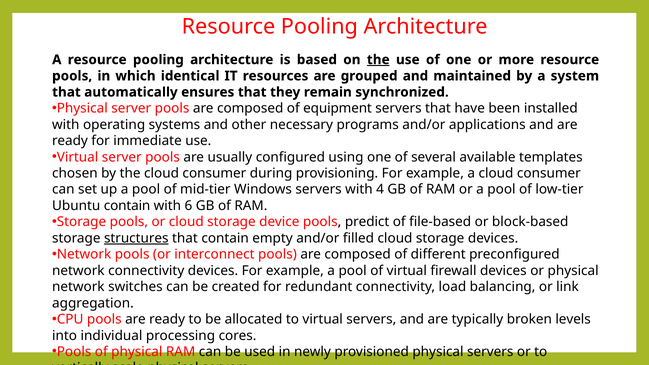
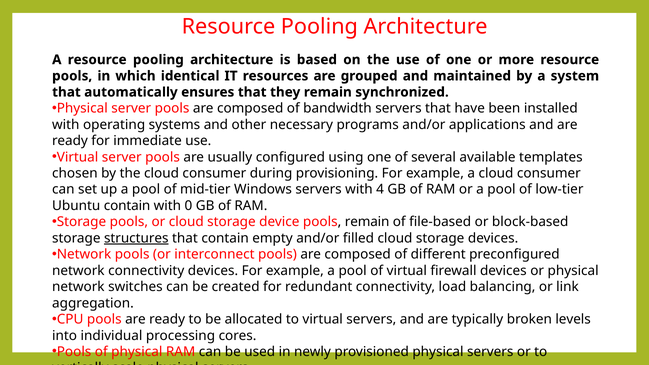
the at (378, 60) underline: present -> none
equipment: equipment -> bandwidth
6: 6 -> 0
pools predict: predict -> remain
